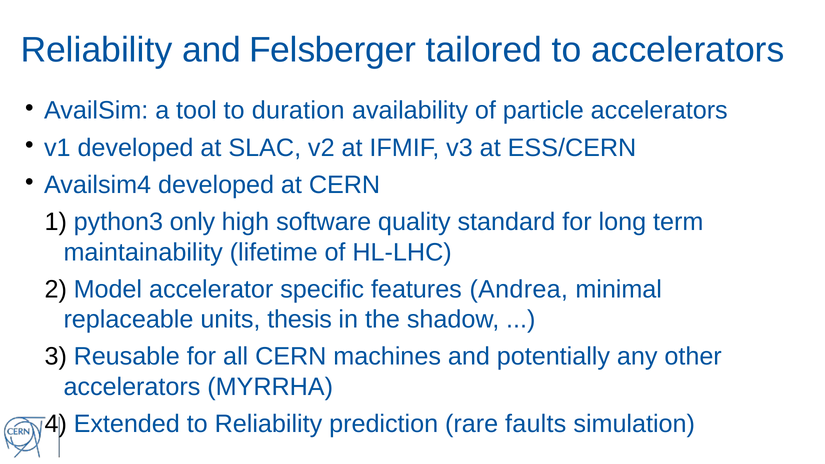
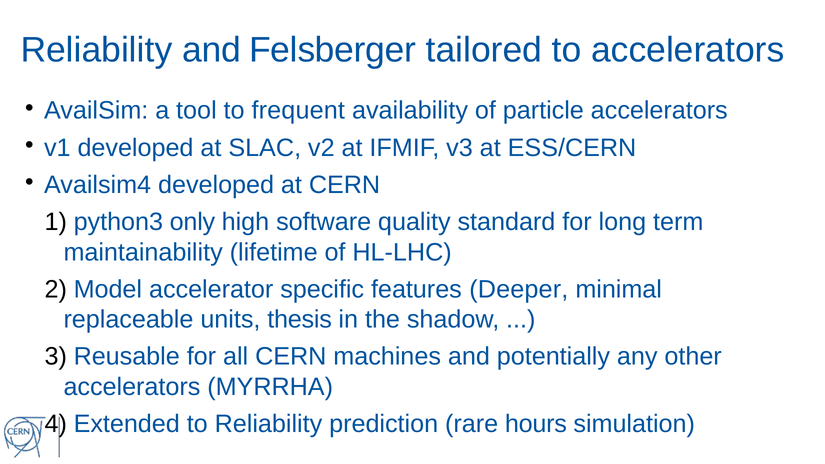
duration: duration -> frequent
Andrea: Andrea -> Deeper
faults: faults -> hours
